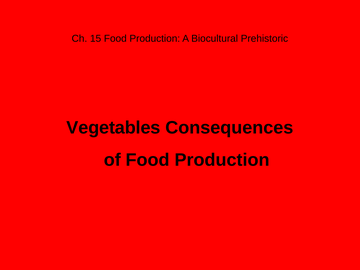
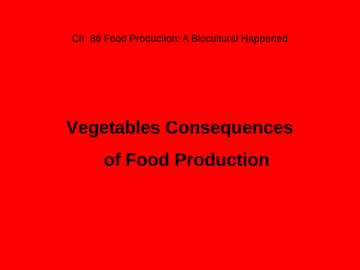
15: 15 -> 86
Prehistoric: Prehistoric -> Happened
